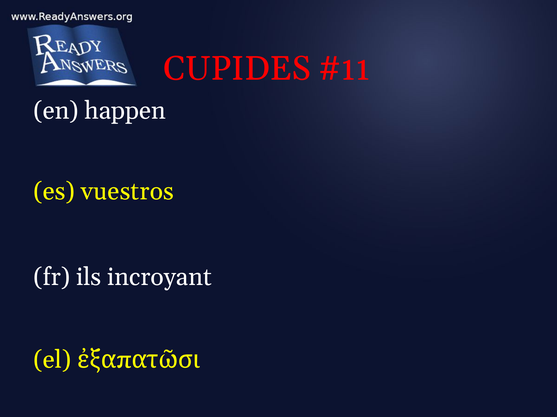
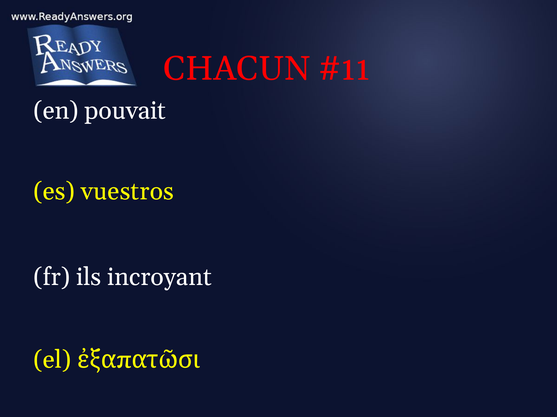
CUPIDES: CUPIDES -> CHACUN
happen: happen -> pouvait
